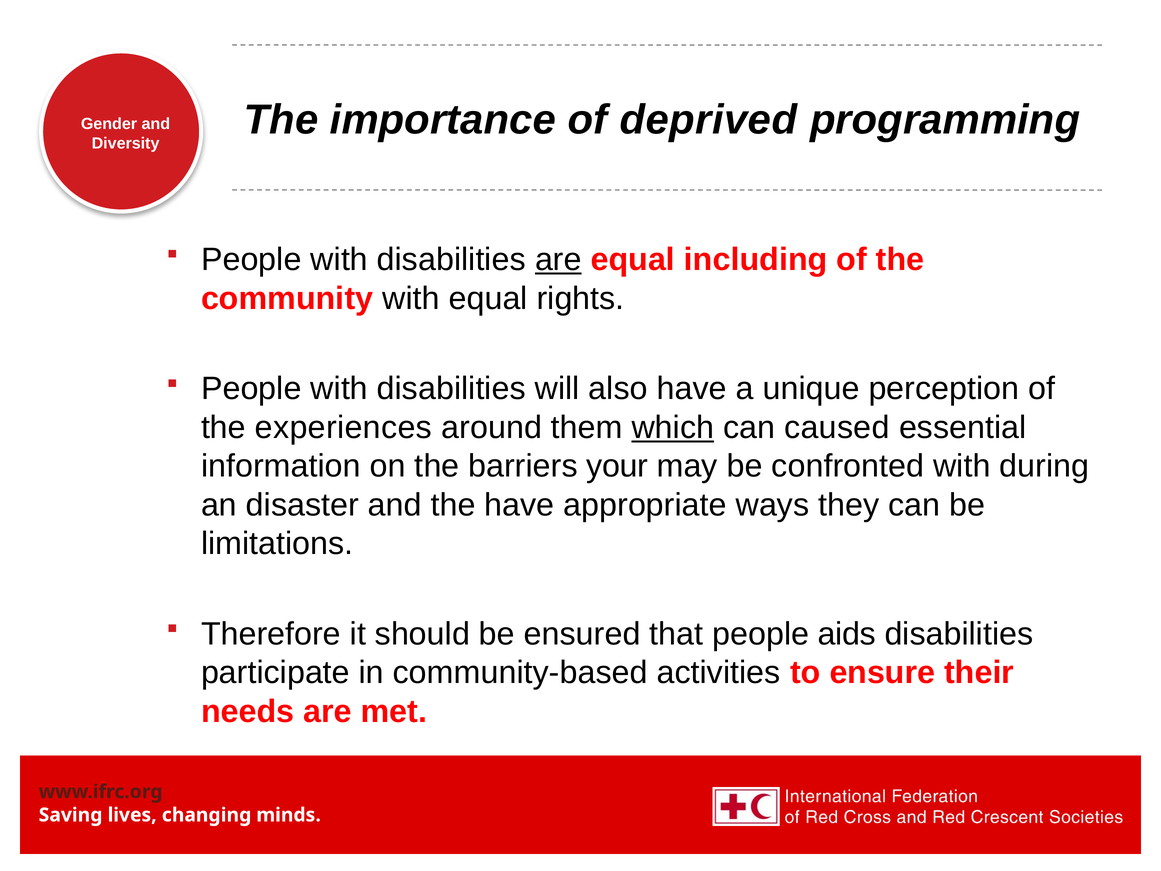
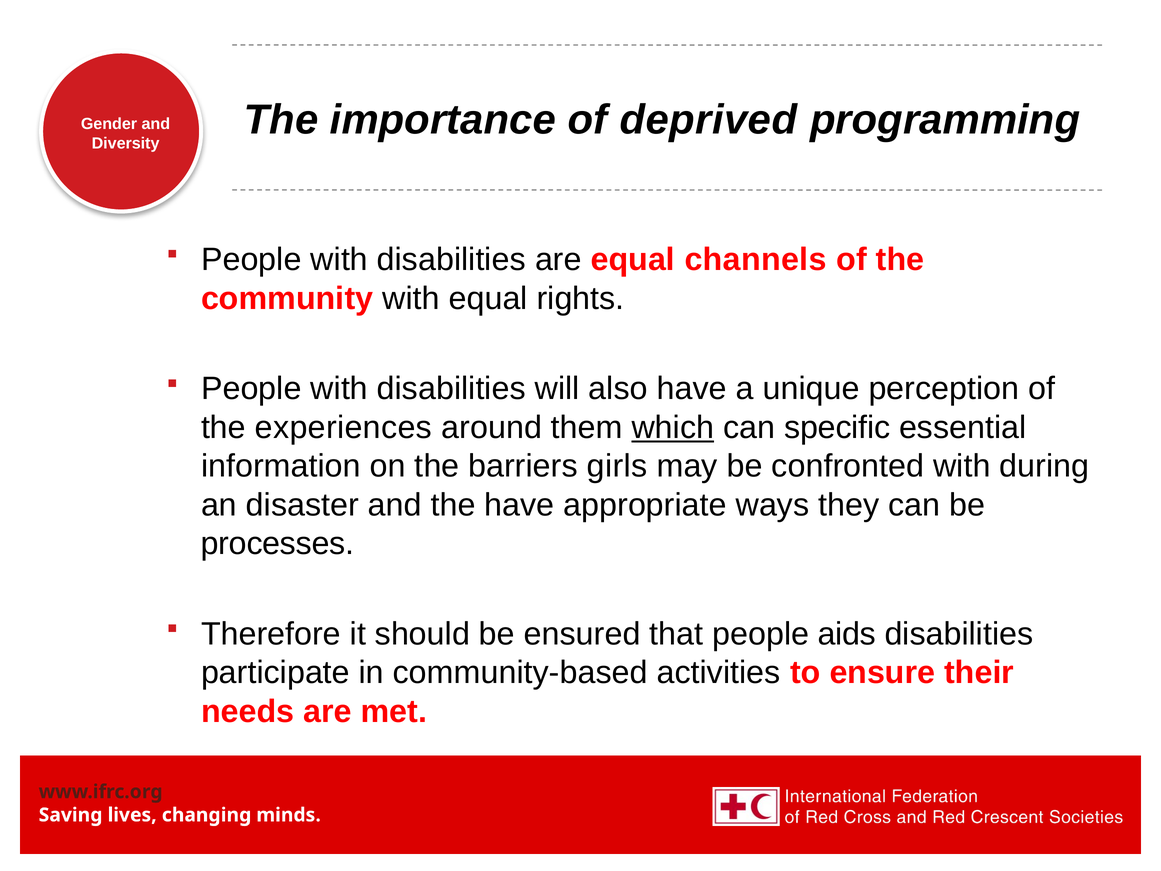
are at (558, 260) underline: present -> none
including: including -> channels
caused: caused -> specific
your: your -> girls
limitations: limitations -> processes
